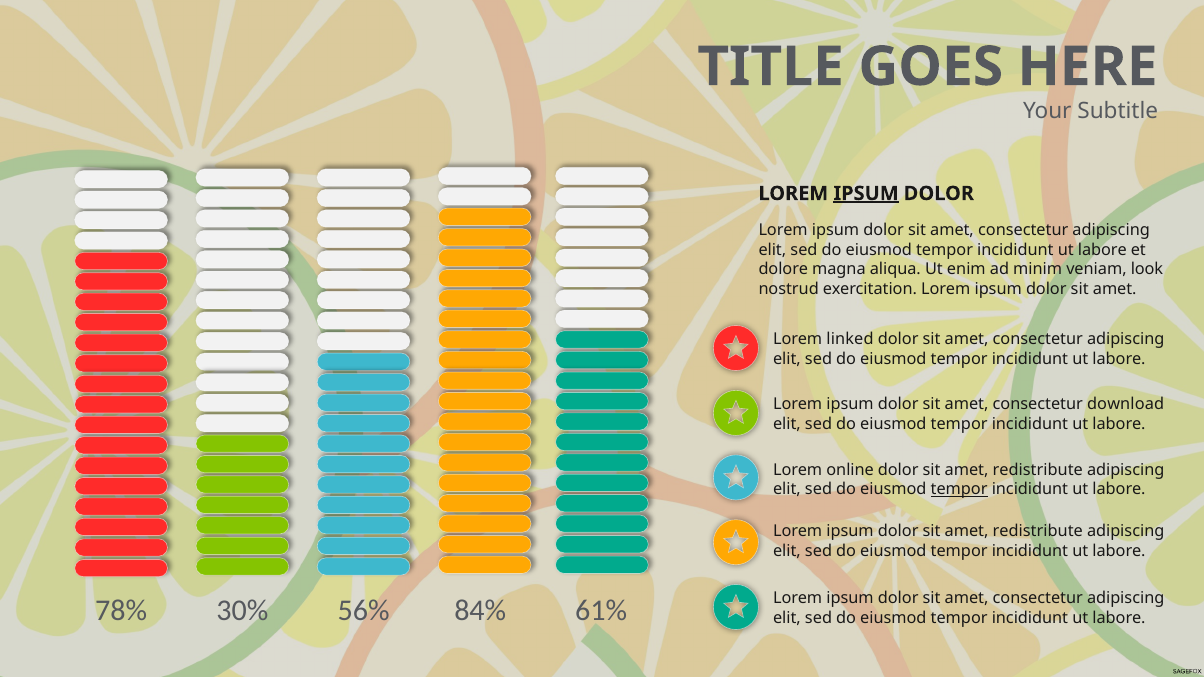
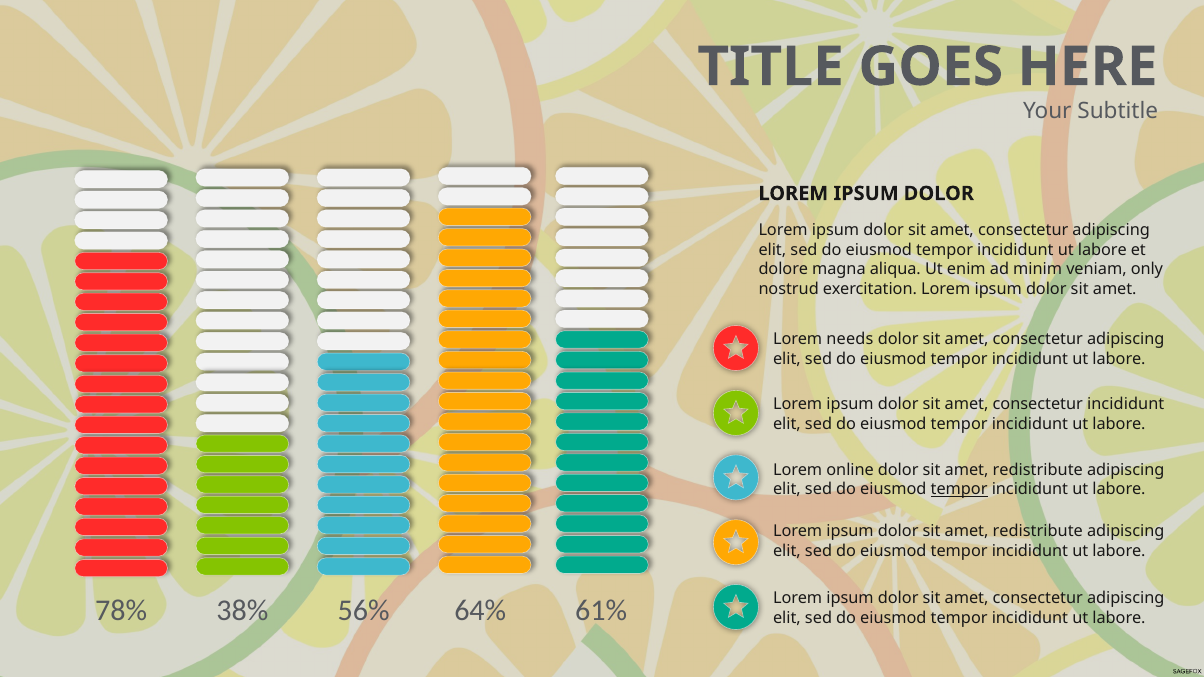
IPSUM at (866, 194) underline: present -> none
look: look -> only
linked: linked -> needs
consectetur download: download -> incididunt
30%: 30% -> 38%
84%: 84% -> 64%
